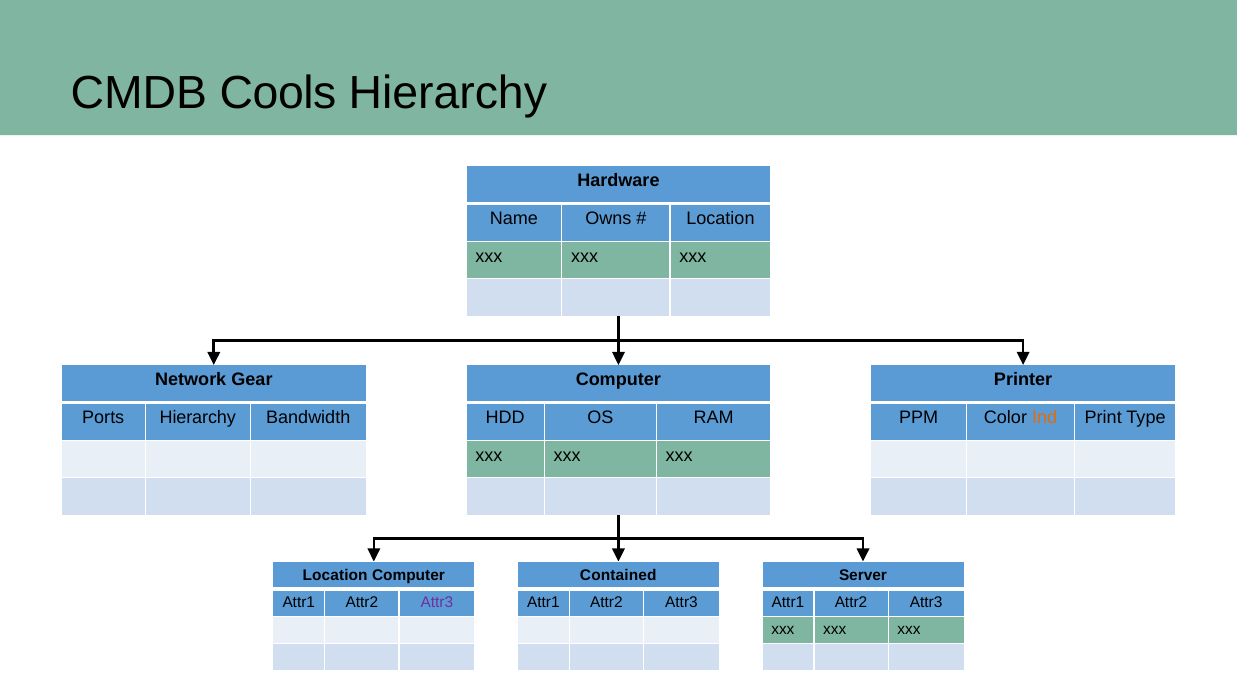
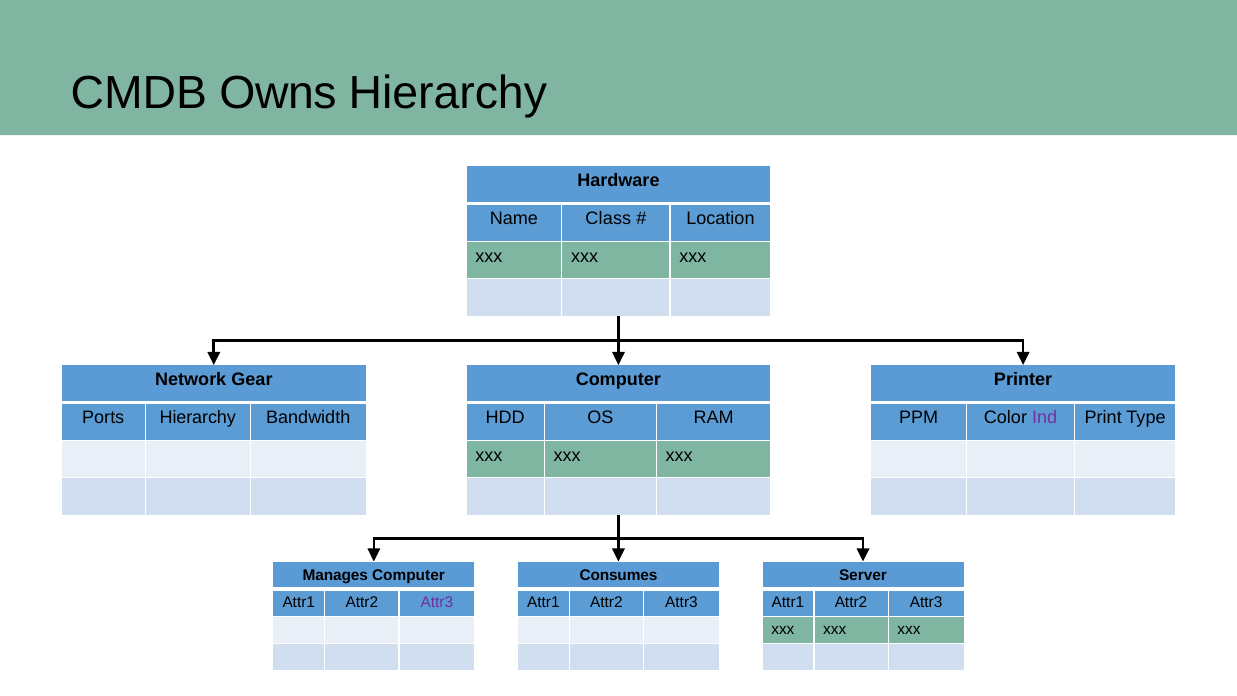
Cools: Cools -> Owns
Owns: Owns -> Class
Ind colour: orange -> purple
Location at (335, 575): Location -> Manages
Contained: Contained -> Consumes
